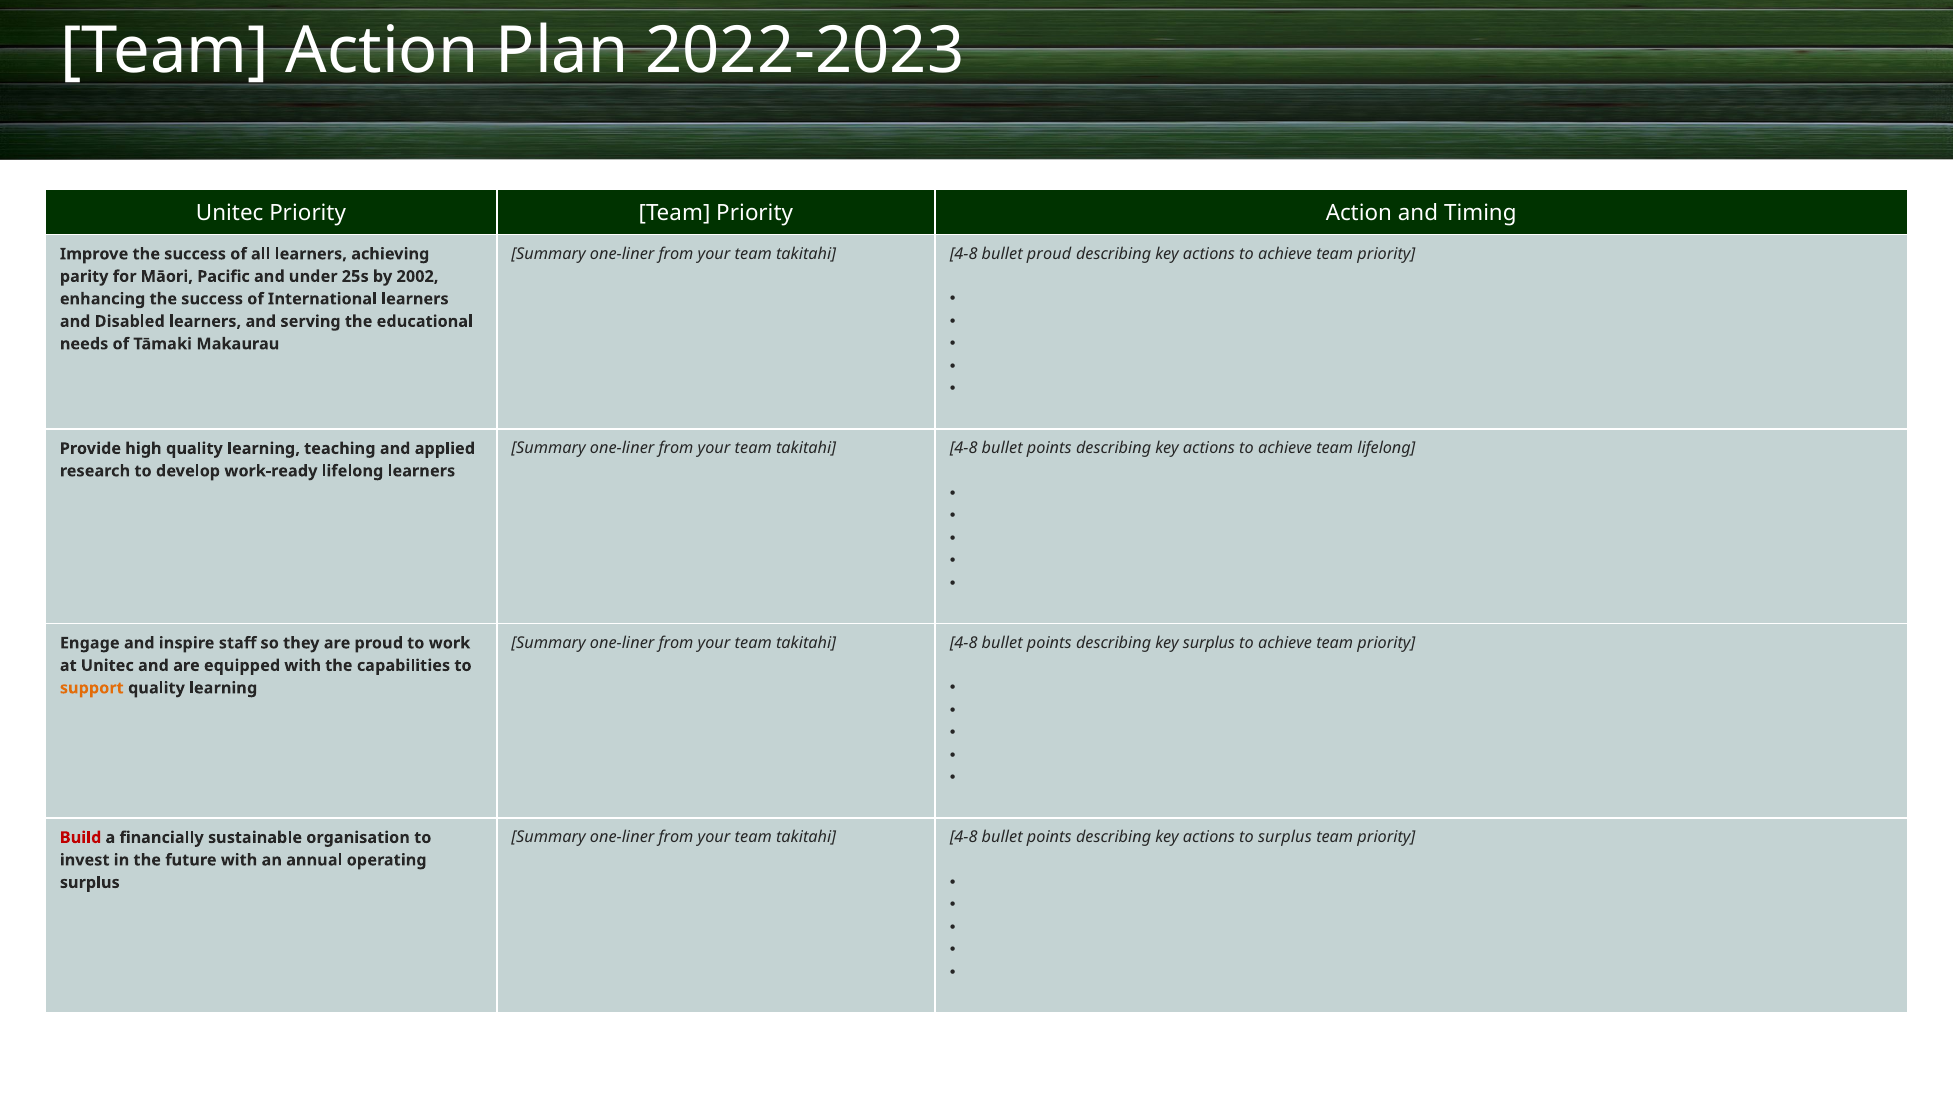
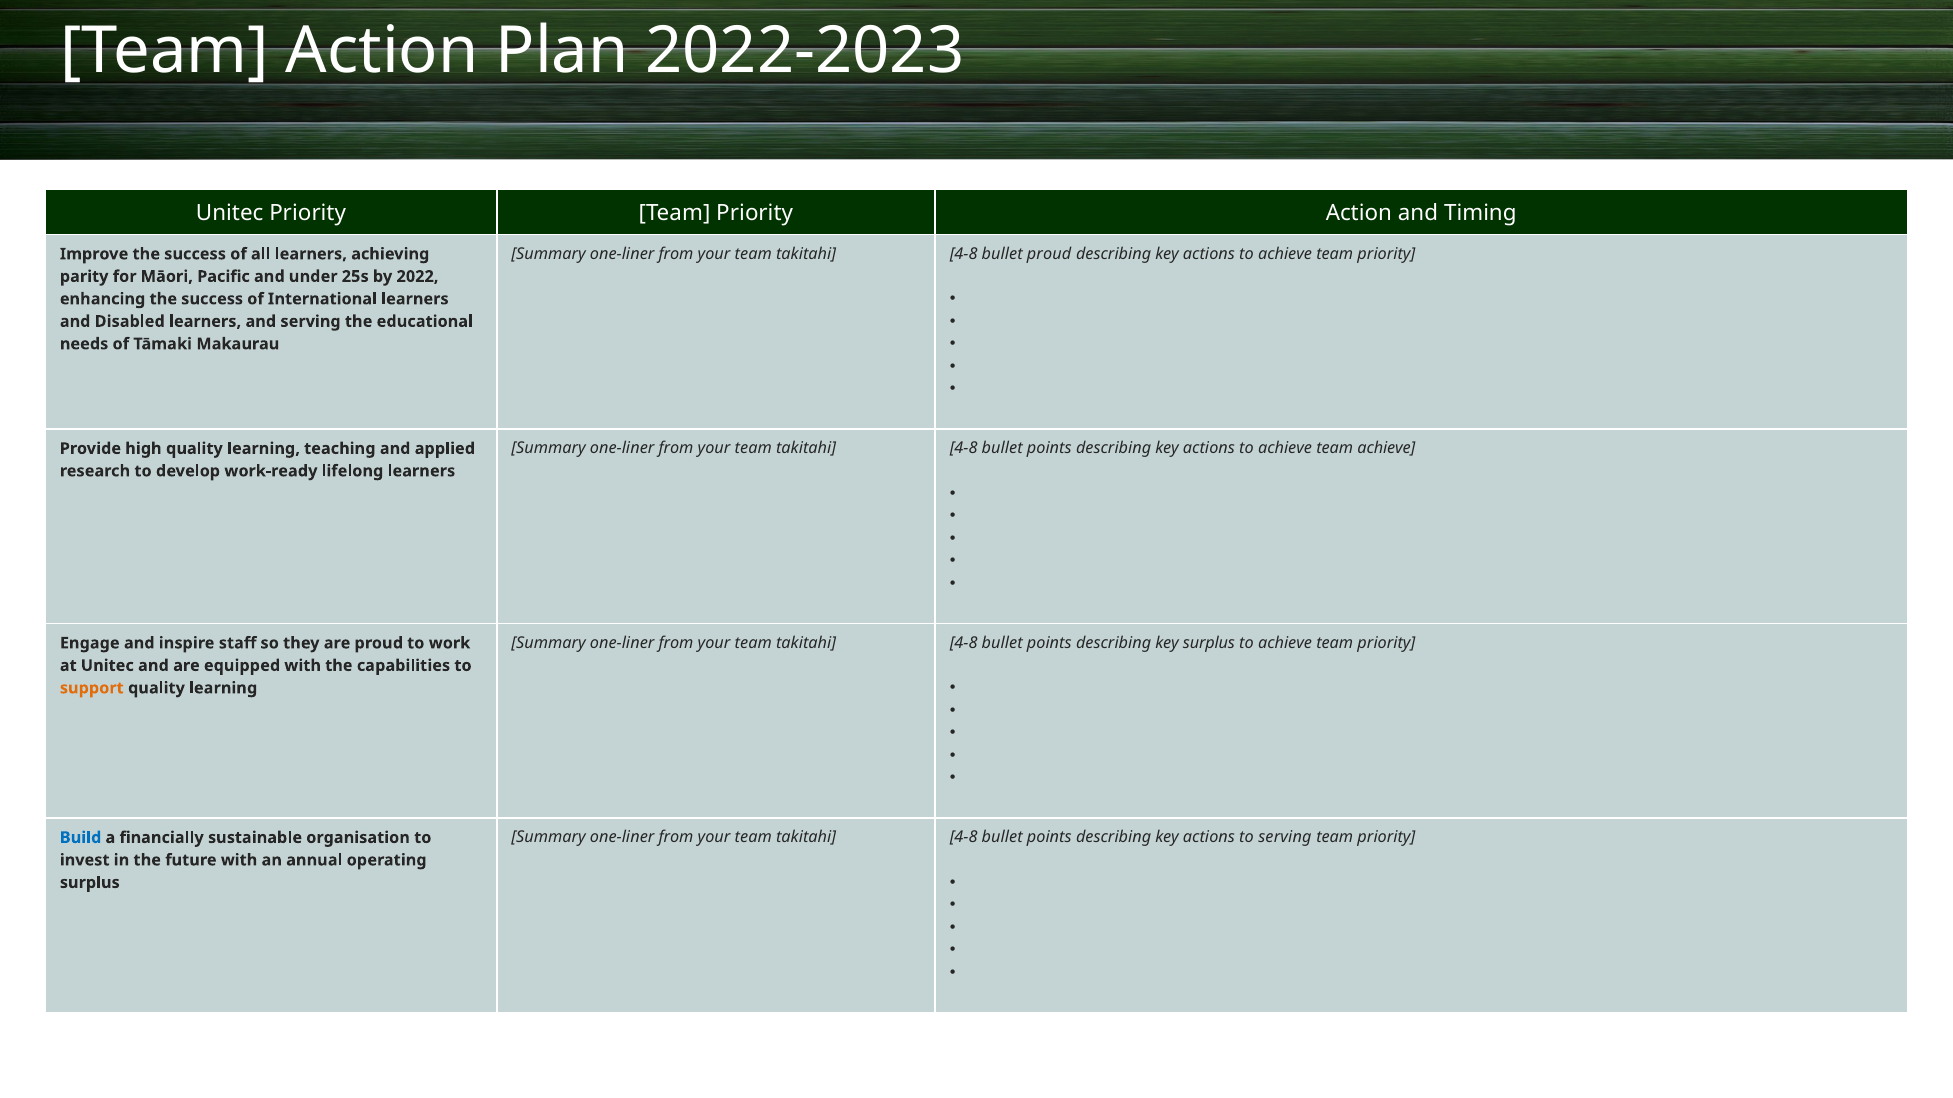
2002: 2002 -> 2022
team lifelong: lifelong -> achieve
to surplus: surplus -> serving
Build colour: red -> blue
